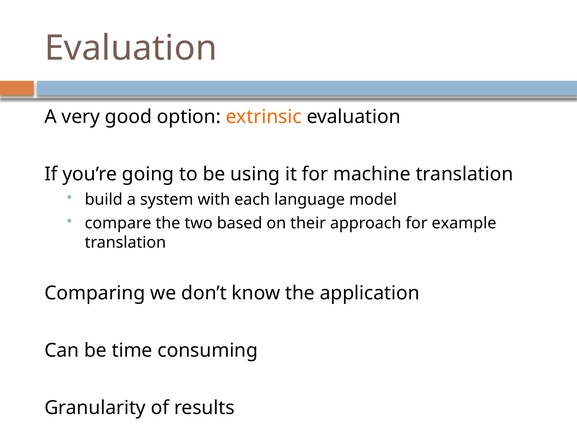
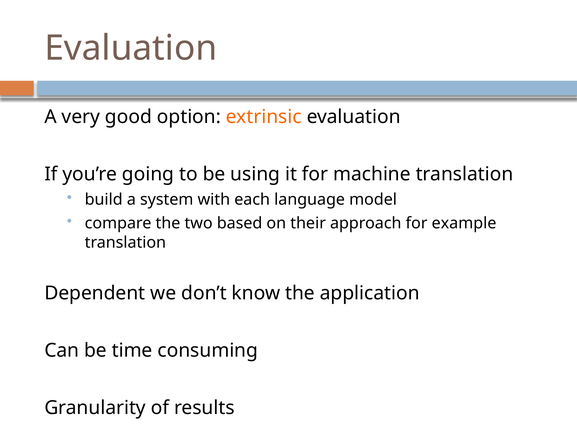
Comparing: Comparing -> Dependent
